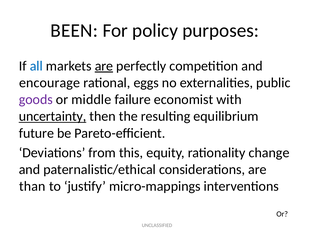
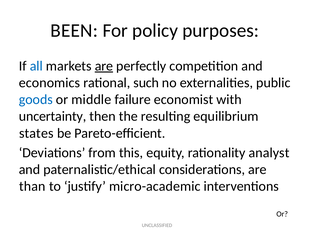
encourage: encourage -> economics
eggs: eggs -> such
goods colour: purple -> blue
uncertainty underline: present -> none
future: future -> states
change: change -> analyst
micro-mappings: micro-mappings -> micro-academic
